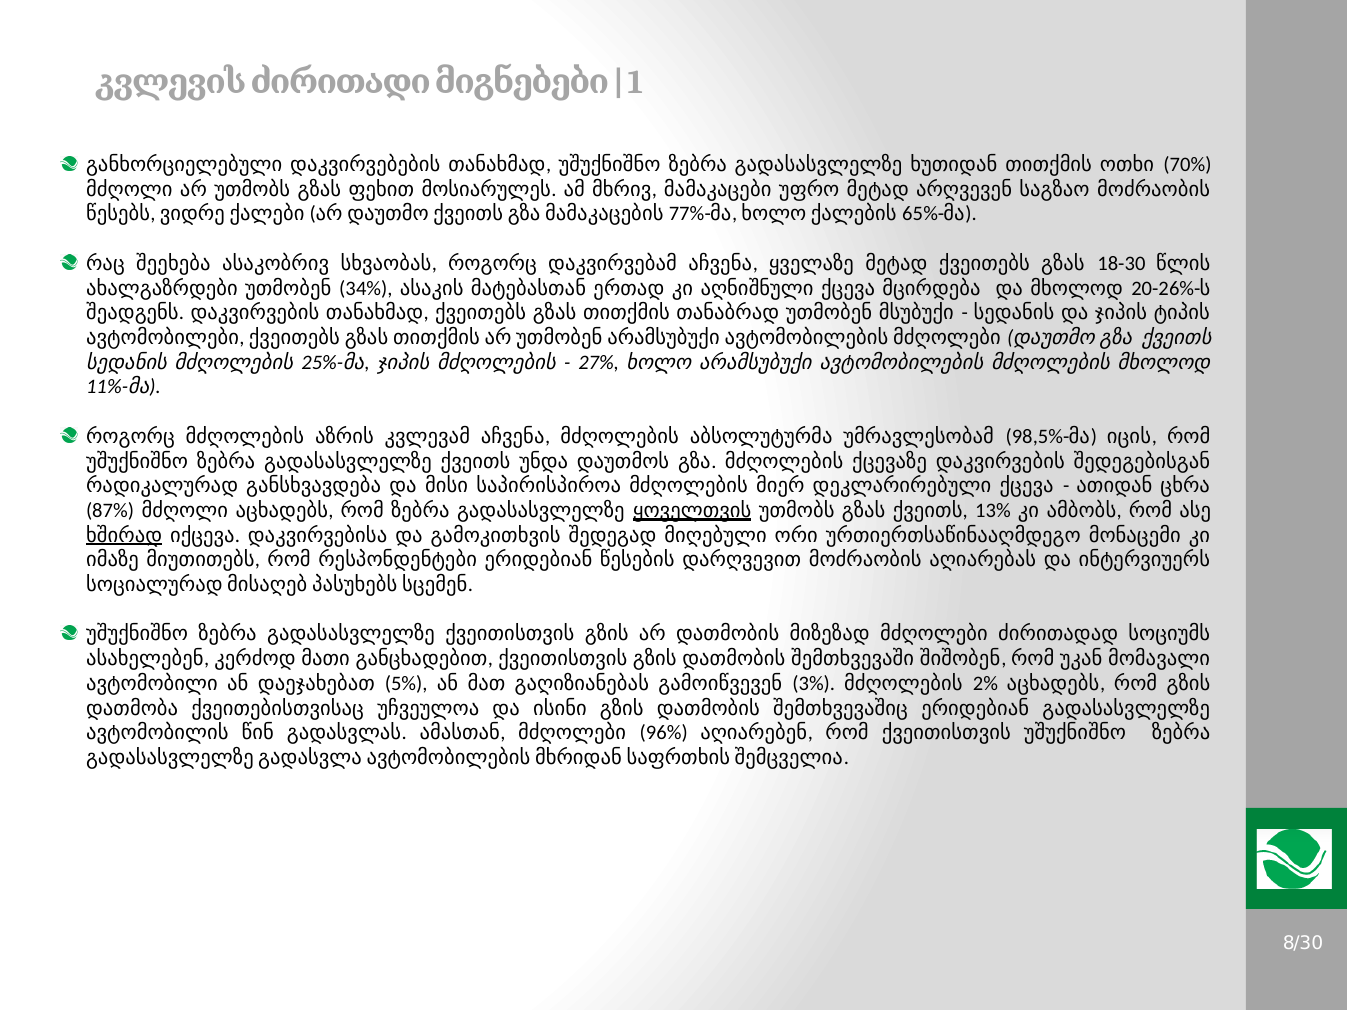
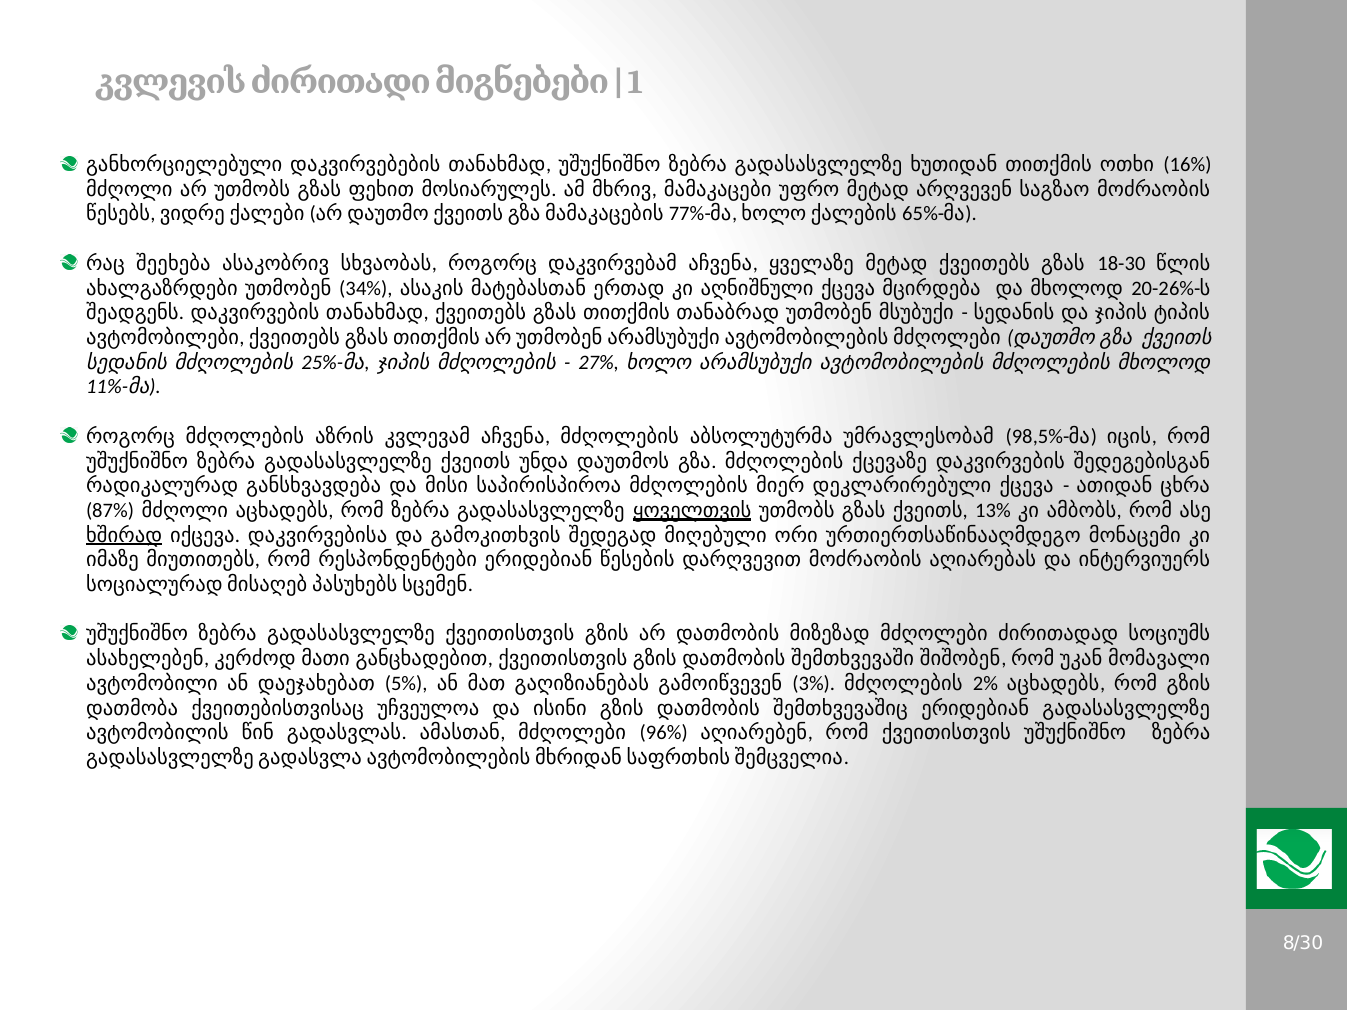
70%: 70% -> 16%
